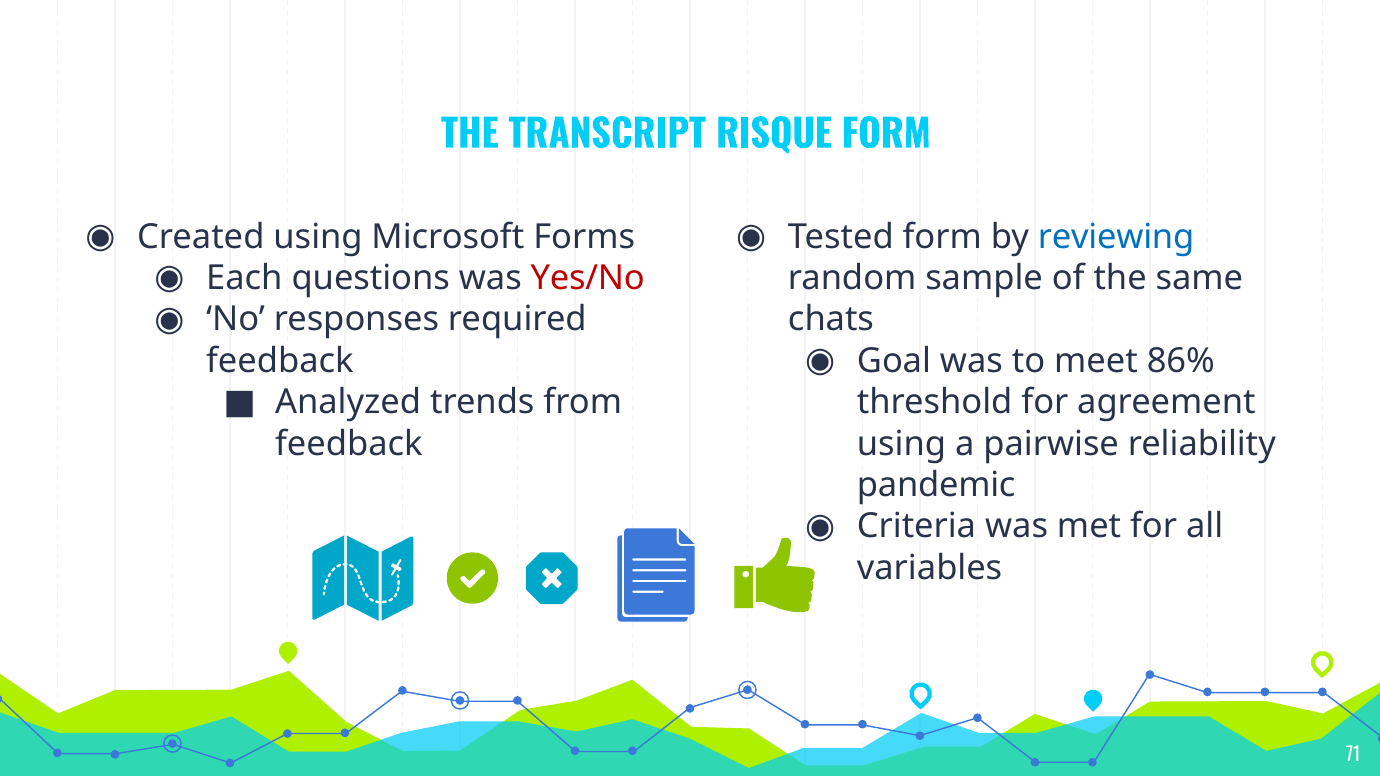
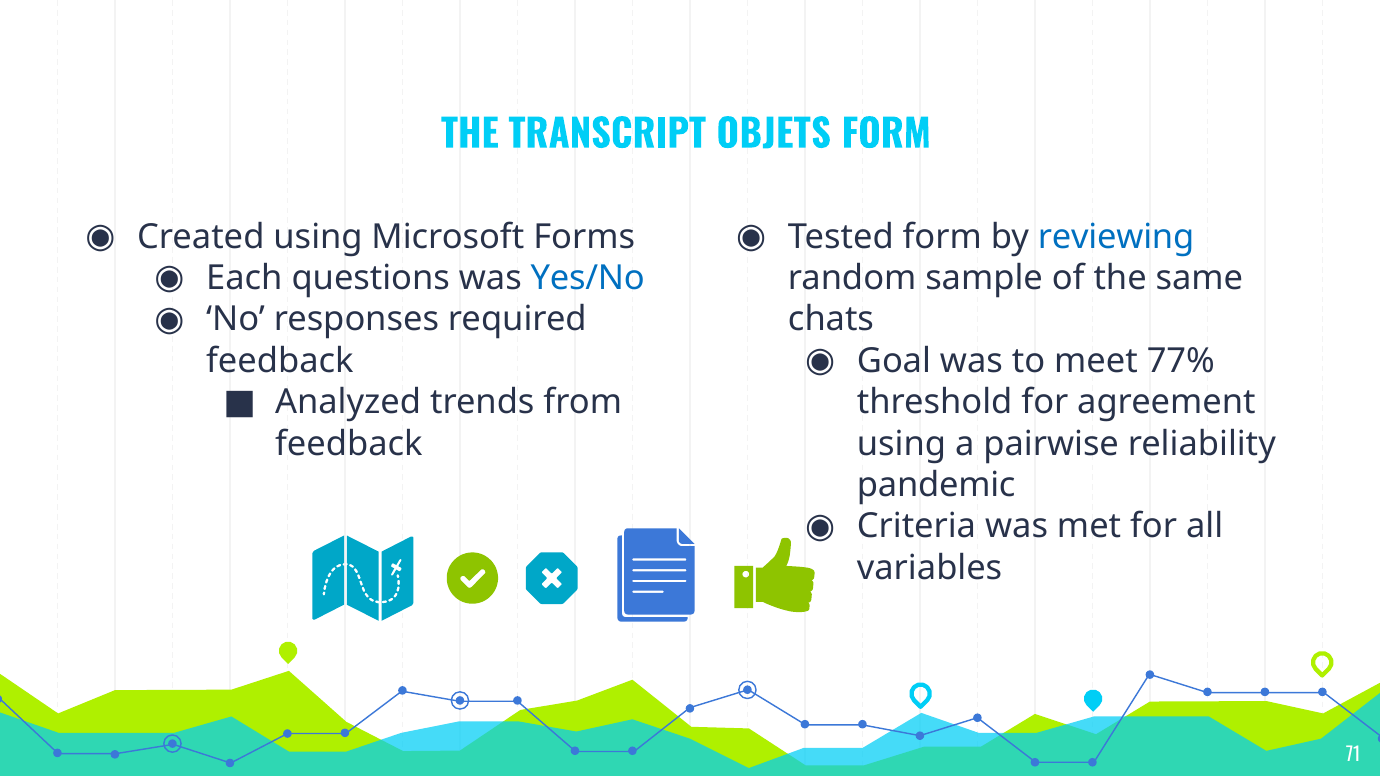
RISQUE: RISQUE -> OBJETS
Yes/No colour: red -> blue
86%: 86% -> 77%
